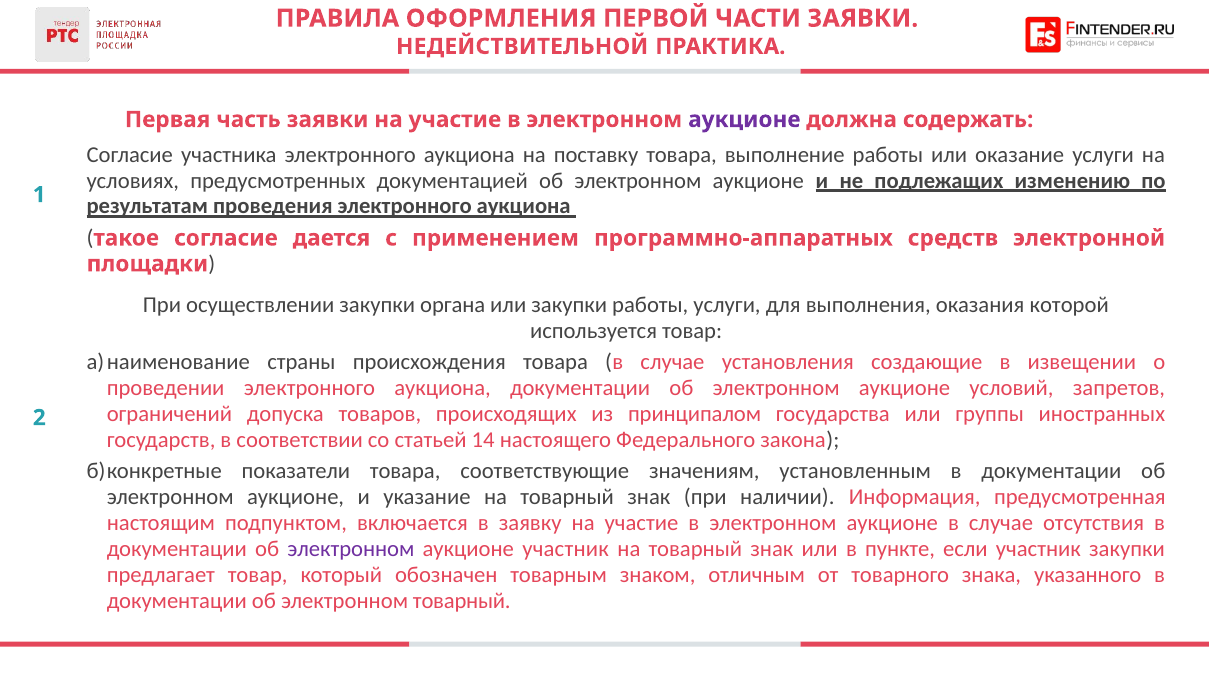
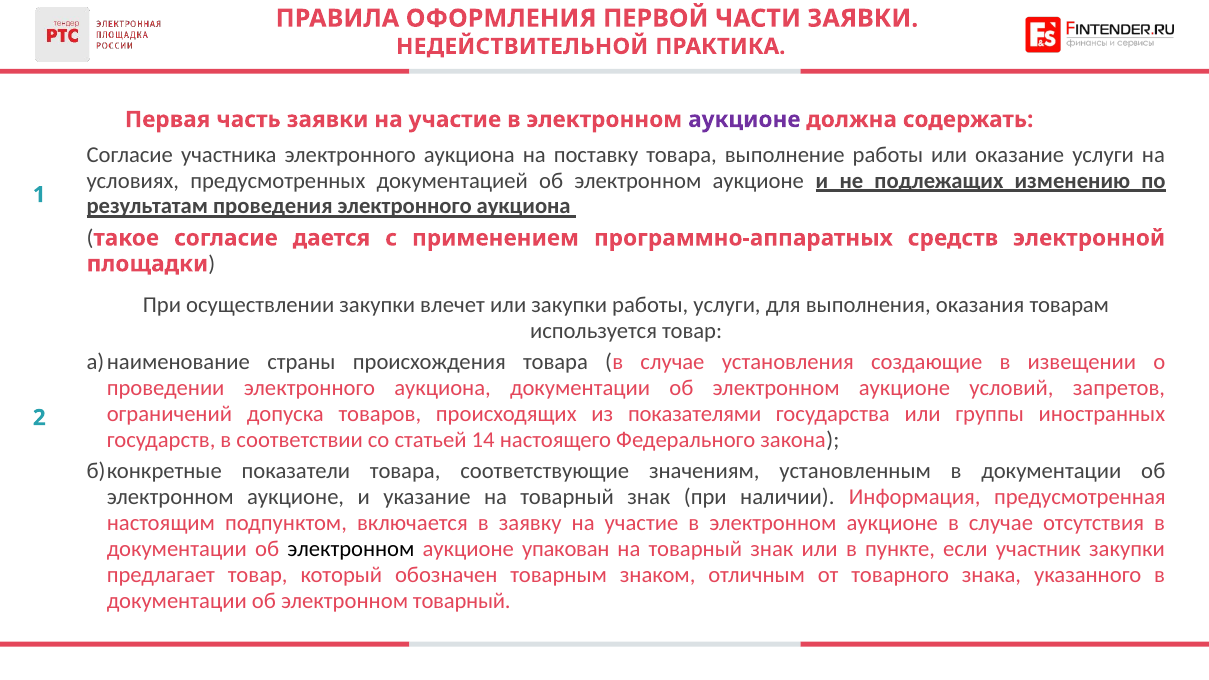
органа: органа -> влечет
которой: которой -> товарам
принципалом: принципалом -> показателями
электронном at (351, 549) colour: purple -> black
аукционе участник: участник -> упакован
